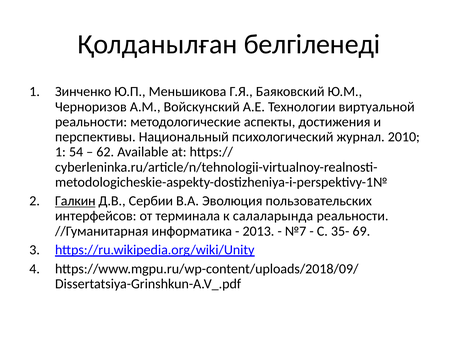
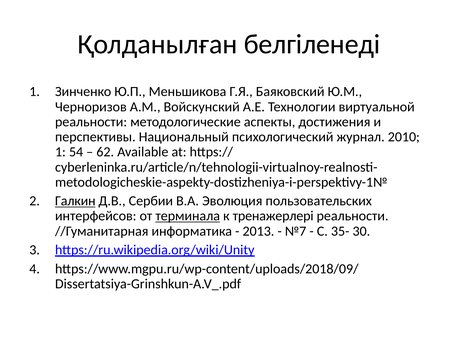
терминала underline: none -> present
салаларында: салаларында -> тренажерлері
69: 69 -> 30
